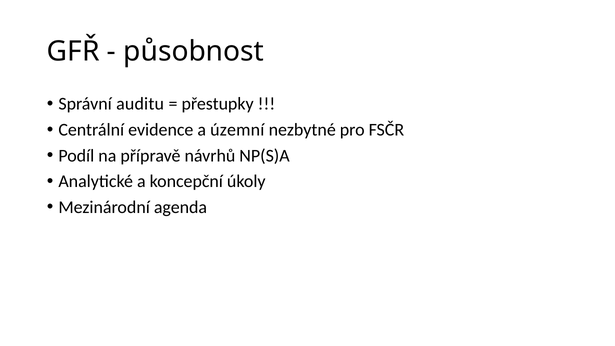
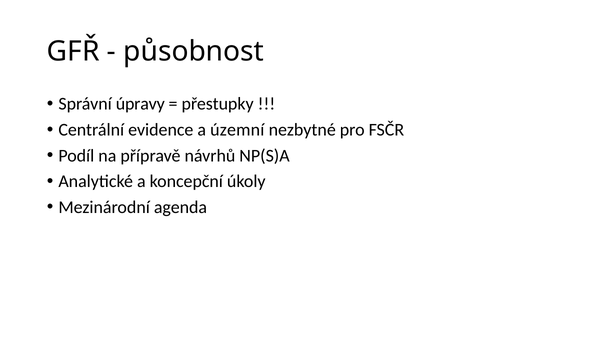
auditu: auditu -> úpravy
